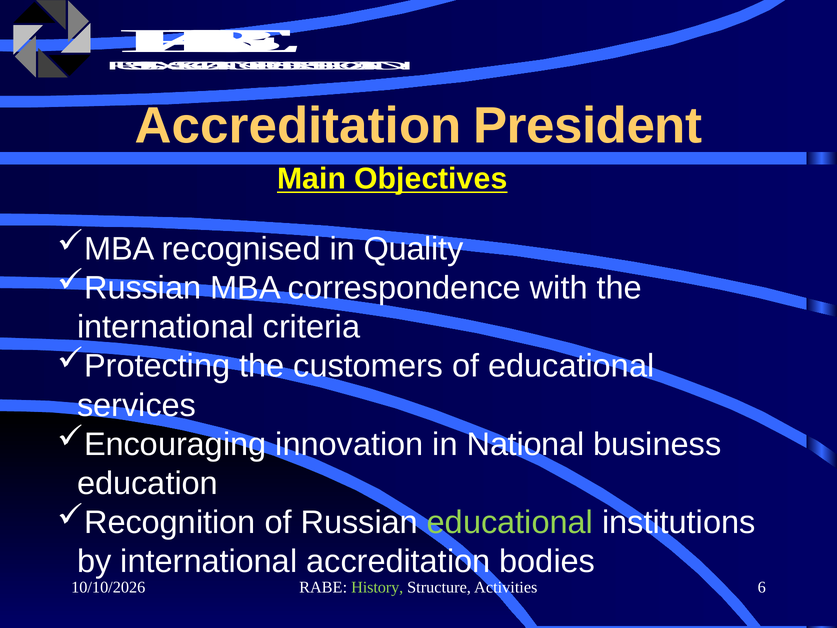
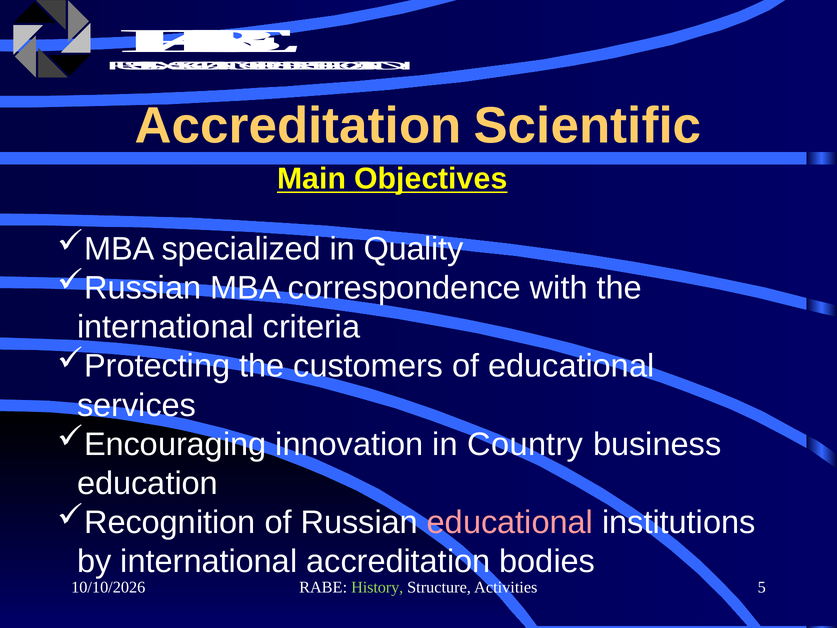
President: President -> Scientific
recognised: recognised -> specialized
National: National -> Country
educational at (510, 522) colour: light green -> pink
6: 6 -> 5
